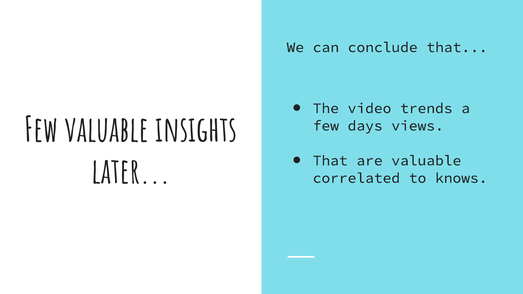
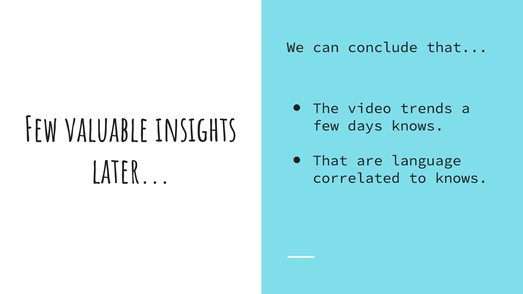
days views: views -> knows
are valuable: valuable -> language
